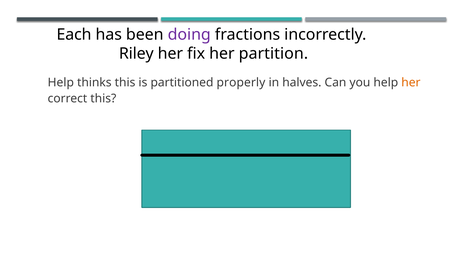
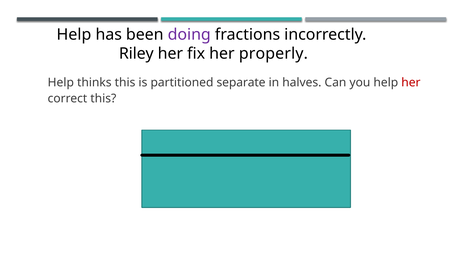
Each at (74, 35): Each -> Help
partition: partition -> properly
properly: properly -> separate
her at (411, 83) colour: orange -> red
